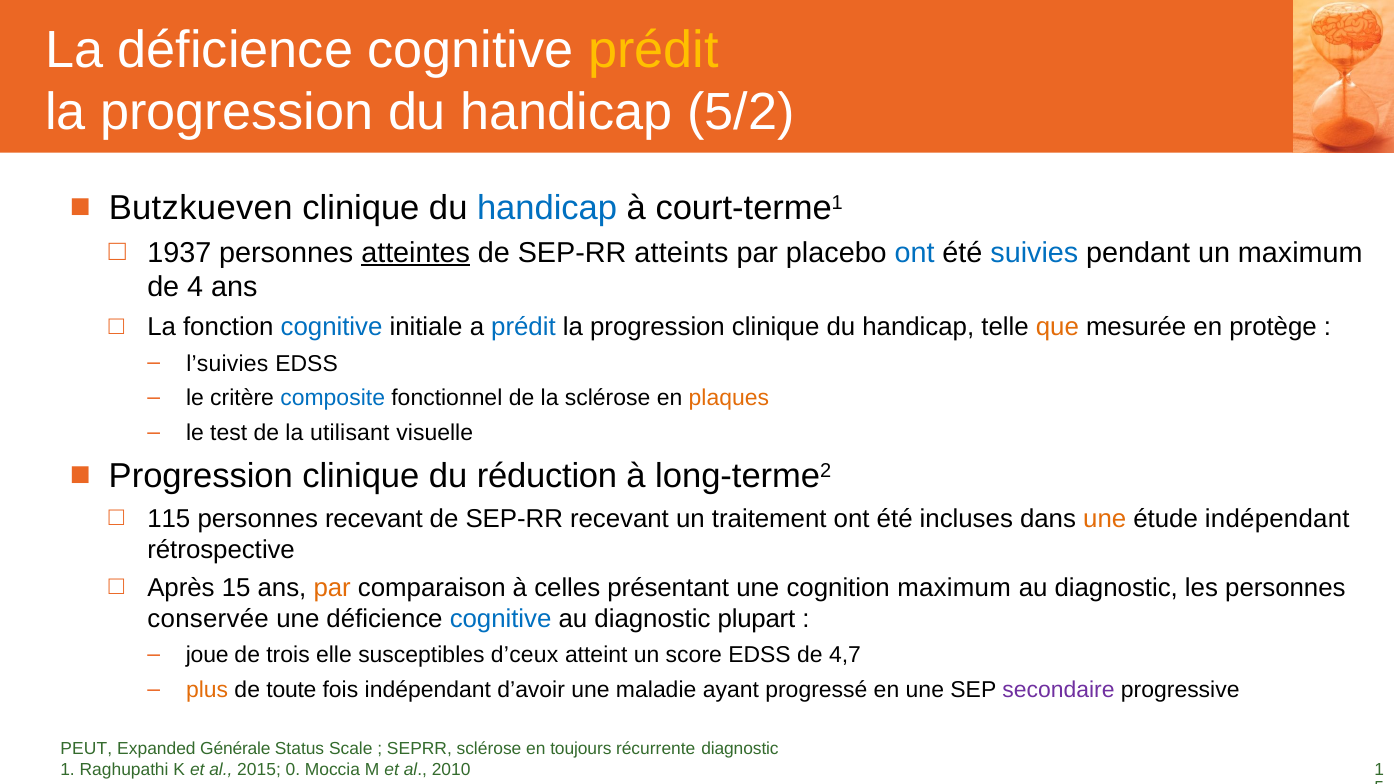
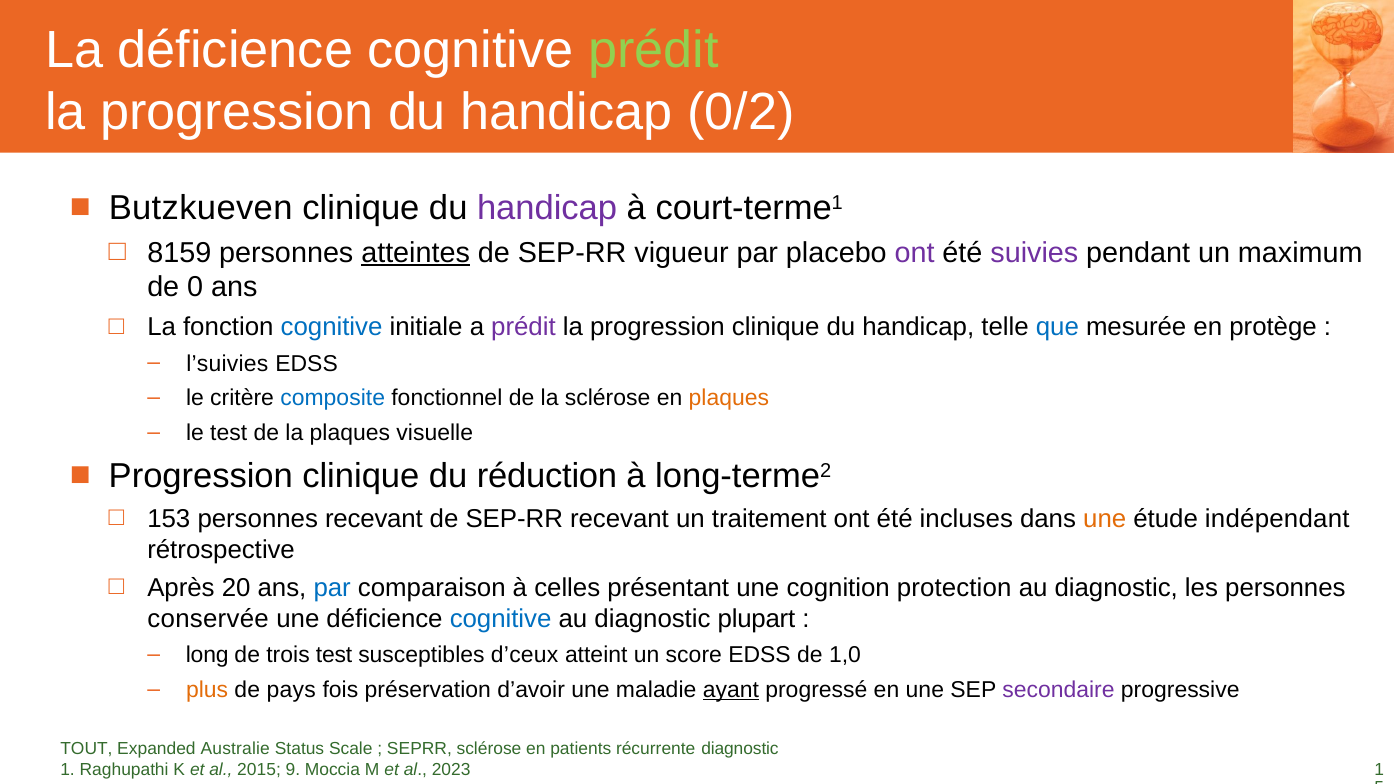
prédit at (653, 50) colour: yellow -> light green
5/2: 5/2 -> 0/2
handicap at (547, 208) colour: blue -> purple
1937: 1937 -> 8159
atteints: atteints -> vigueur
ont at (915, 253) colour: blue -> purple
suivies colour: blue -> purple
4: 4 -> 0
prédit at (523, 327) colour: blue -> purple
que colour: orange -> blue
la utilisant: utilisant -> plaques
115: 115 -> 153
15: 15 -> 20
par at (332, 588) colour: orange -> blue
cognition maximum: maximum -> protection
joue: joue -> long
trois elle: elle -> test
4,7: 4,7 -> 1,0
toute: toute -> pays
fois indépendant: indépendant -> préservation
ayant underline: none -> present
PEUT: PEUT -> TOUT
Générale: Générale -> Australie
toujours: toujours -> patients
0: 0 -> 9
2010: 2010 -> 2023
